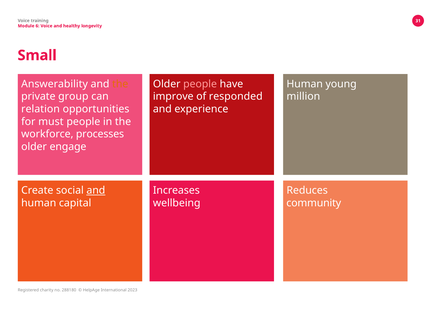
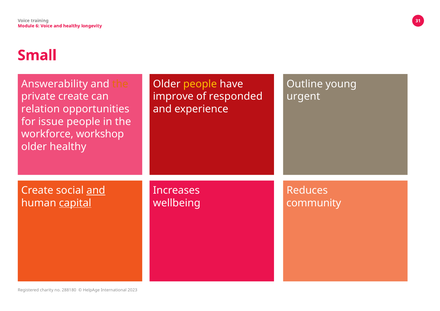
people at (200, 84) colour: pink -> yellow
Human at (305, 84): Human -> Outline
private group: group -> create
million: million -> urgent
must: must -> issue
processes: processes -> workshop
older engage: engage -> healthy
capital underline: none -> present
